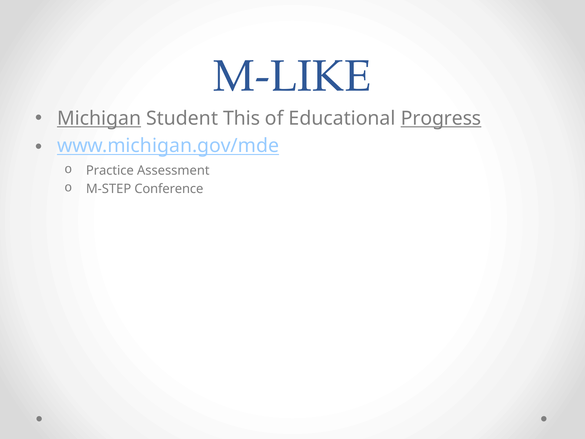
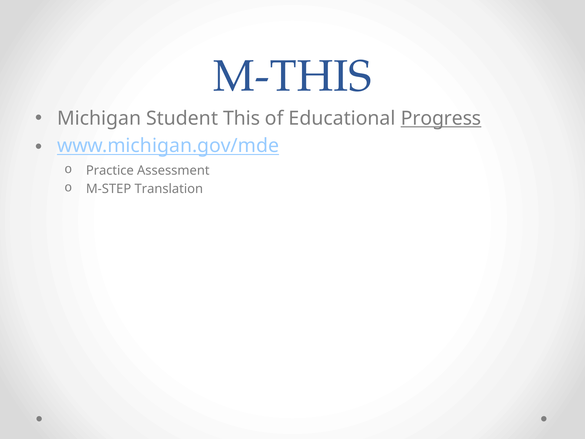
M-LIKE: M-LIKE -> M-THIS
Michigan underline: present -> none
Conference: Conference -> Translation
